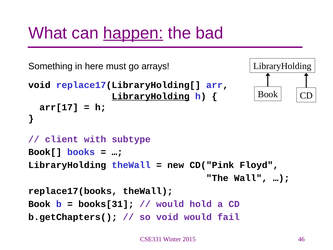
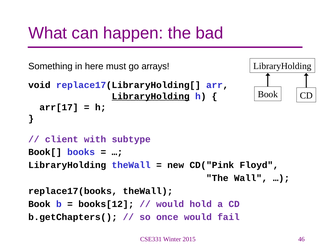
happen underline: present -> none
books[31: books[31 -> books[12
so void: void -> once
